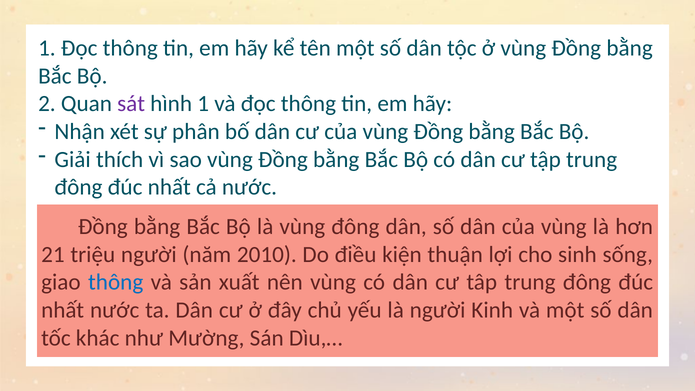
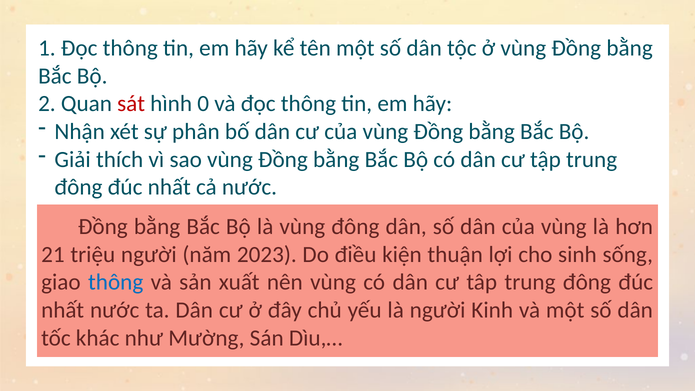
sát colour: purple -> red
hình 1: 1 -> 0
2010: 2010 -> 2023
